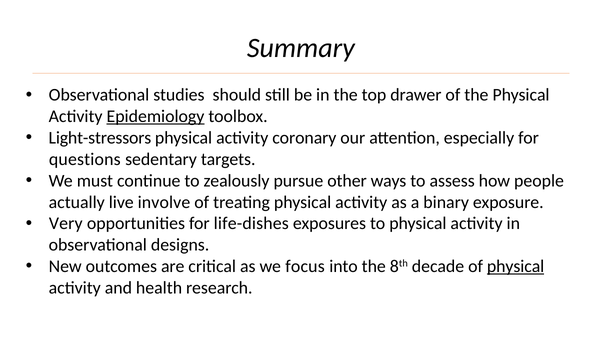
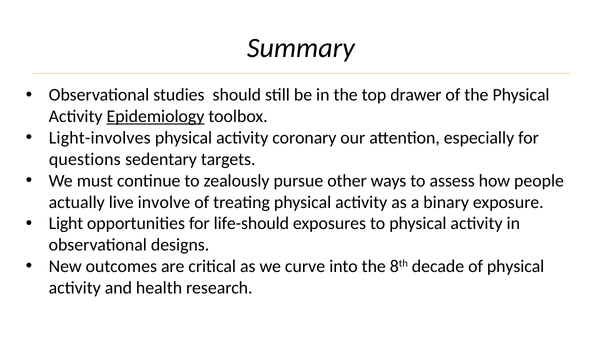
Light-stressors: Light-stressors -> Light-involves
Very: Very -> Light
life-dishes: life-dishes -> life-should
focus: focus -> curve
physical at (516, 266) underline: present -> none
